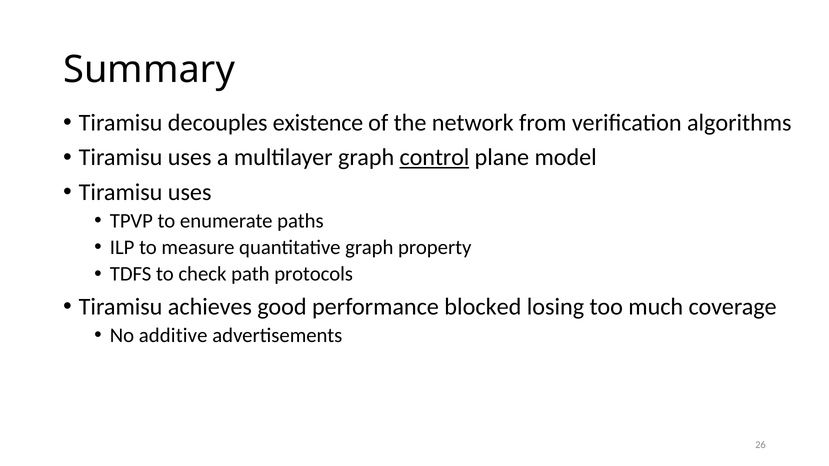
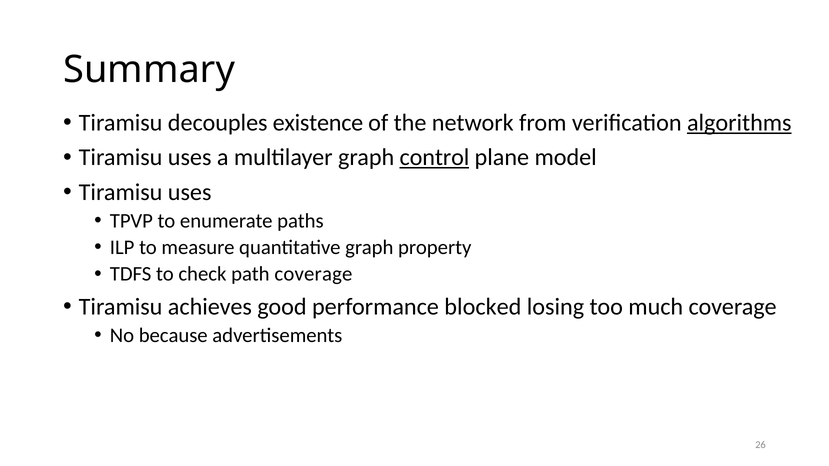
algorithms underline: none -> present
path protocols: protocols -> coverage
additive: additive -> because
